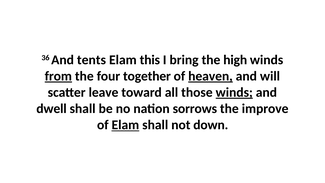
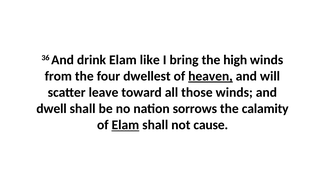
tents: tents -> drink
this: this -> like
from underline: present -> none
together: together -> dwellest
winds at (234, 92) underline: present -> none
improve: improve -> calamity
down: down -> cause
